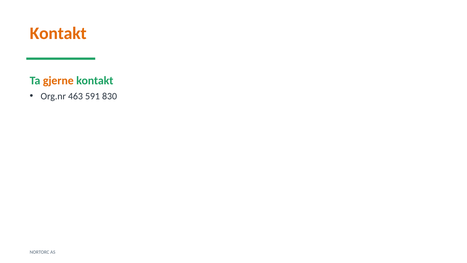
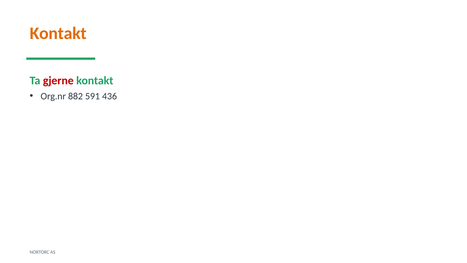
gjerne colour: orange -> red
463: 463 -> 882
830: 830 -> 436
